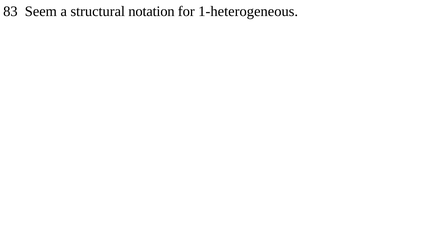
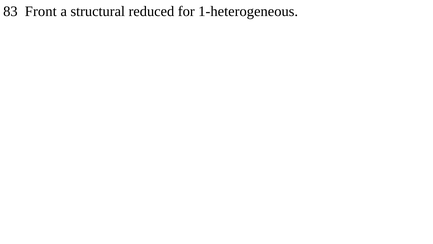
Seem: Seem -> Front
notation: notation -> reduced
